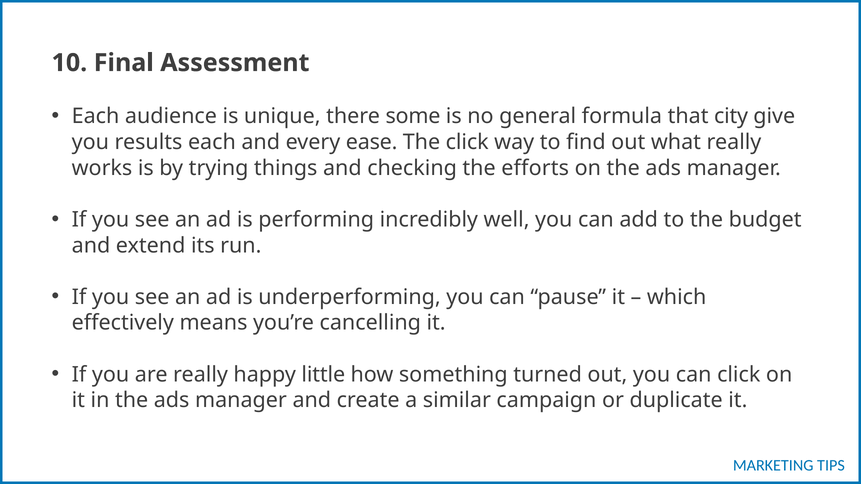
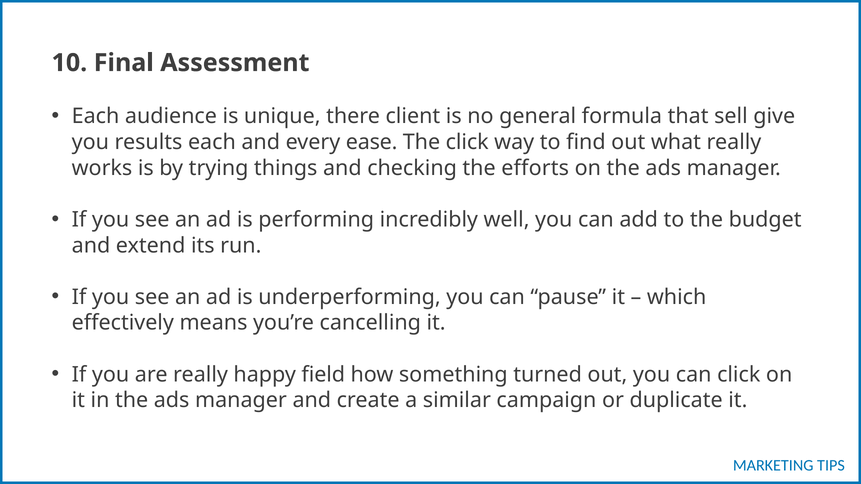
some: some -> client
city: city -> sell
little: little -> field
